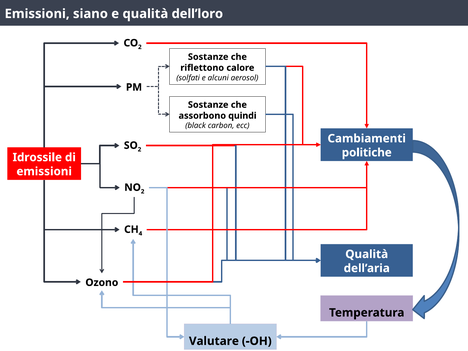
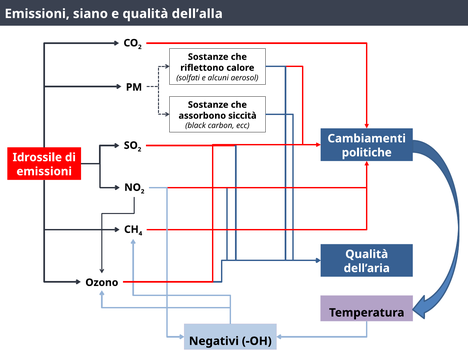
dell’loro: dell’loro -> dell’alla
quindi: quindi -> siccità
Valutare: Valutare -> Negativi
